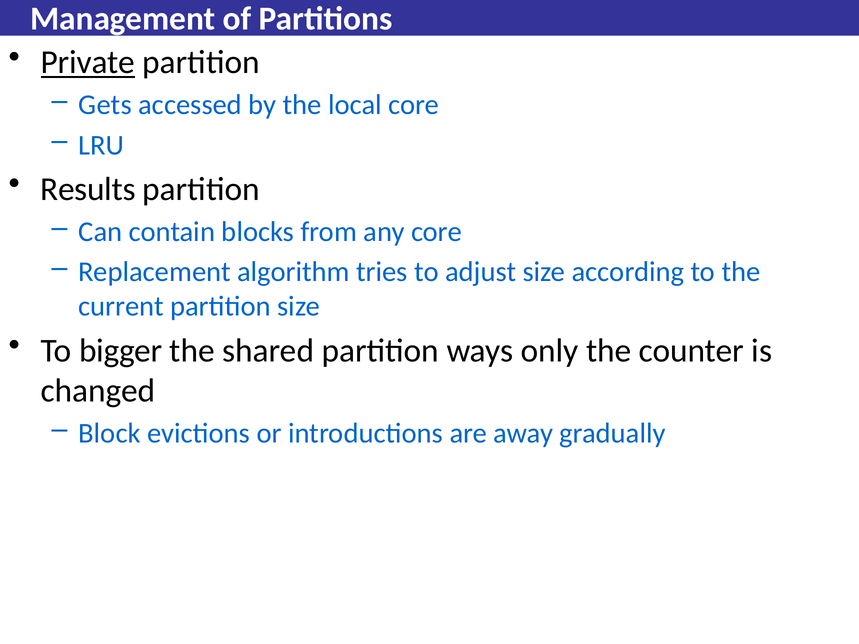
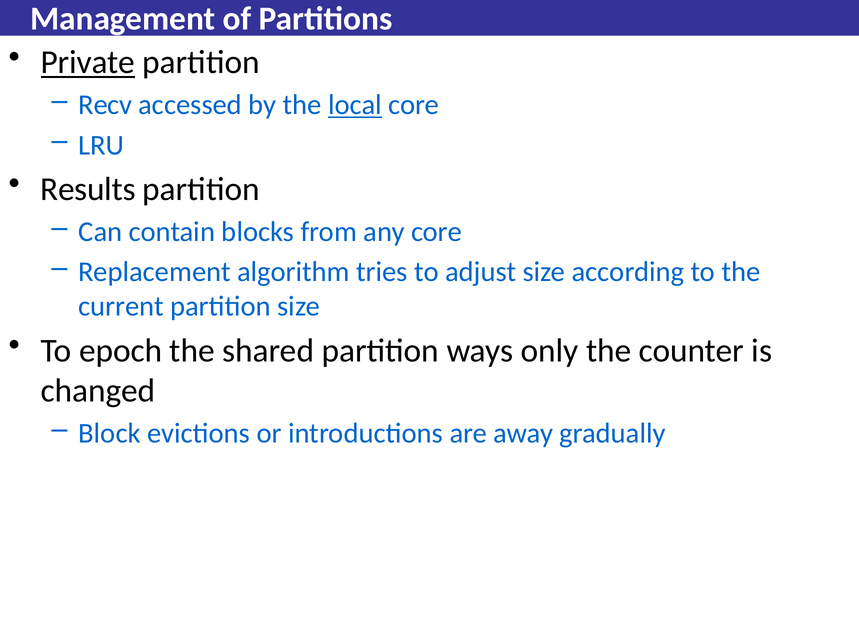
Gets: Gets -> Recv
local underline: none -> present
bigger: bigger -> epoch
